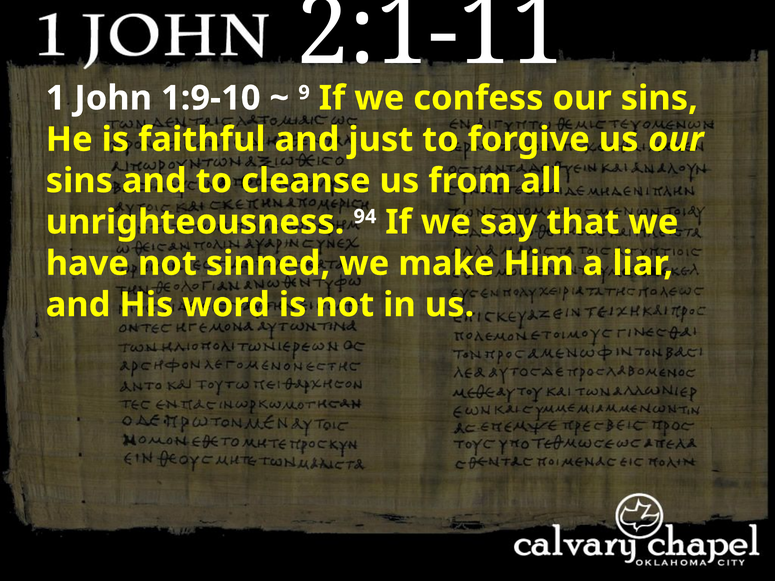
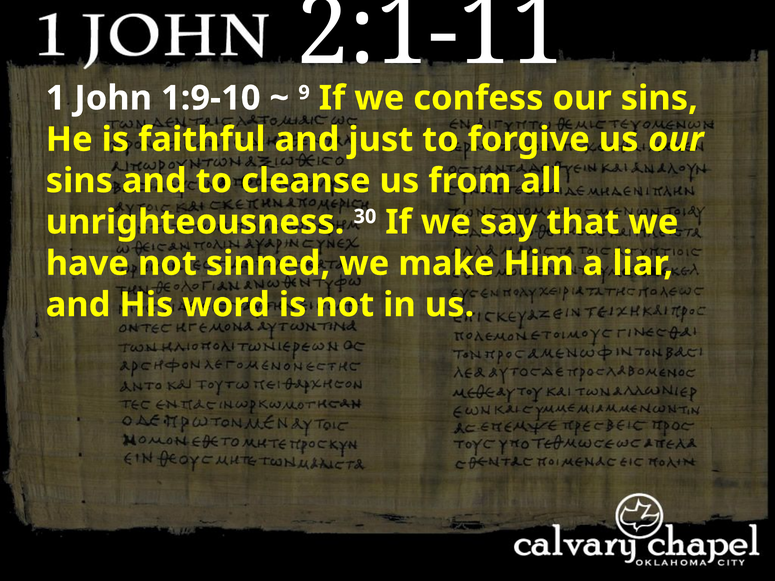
94: 94 -> 30
